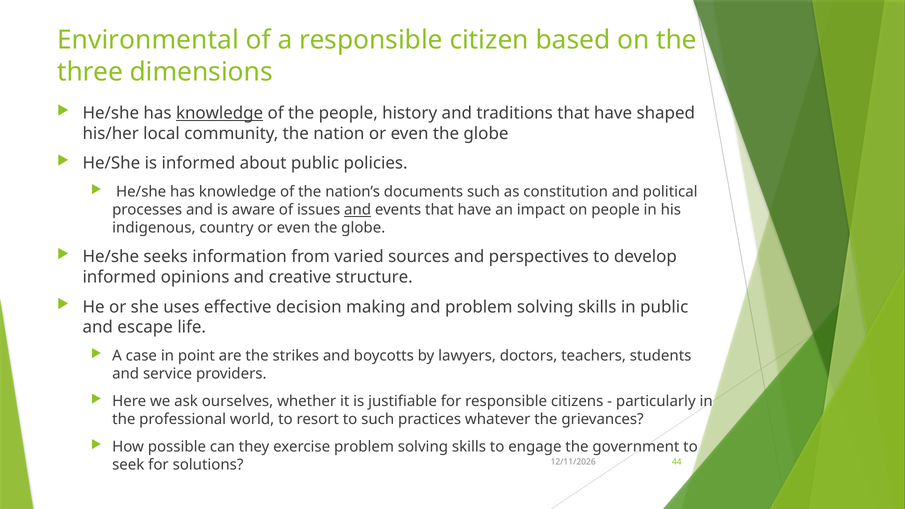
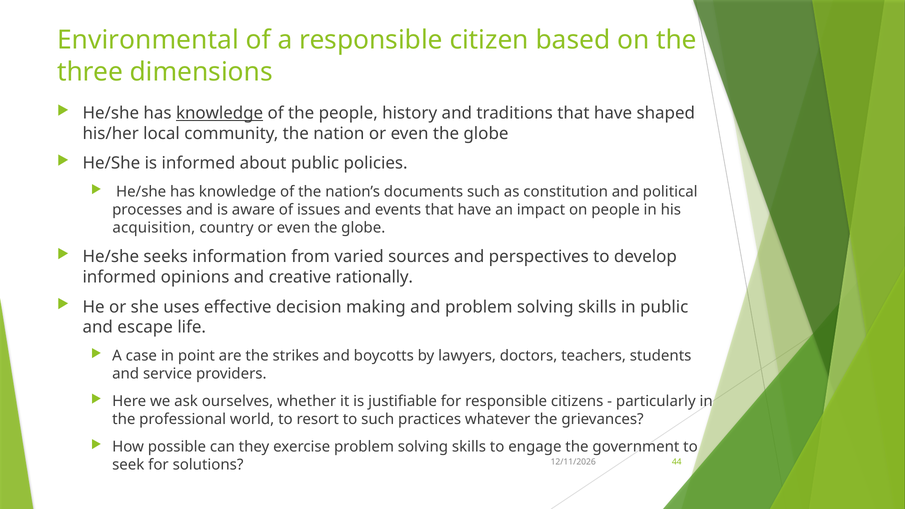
and at (358, 210) underline: present -> none
indigenous: indigenous -> acquisition
structure: structure -> rationally
